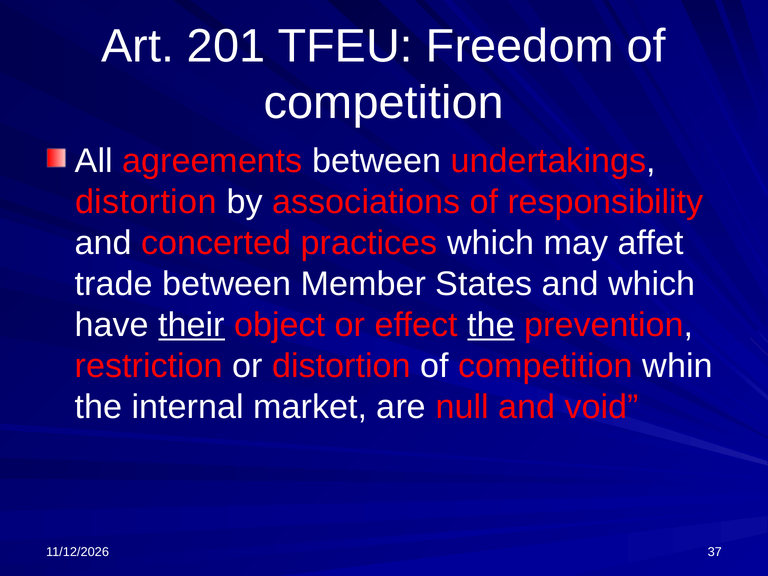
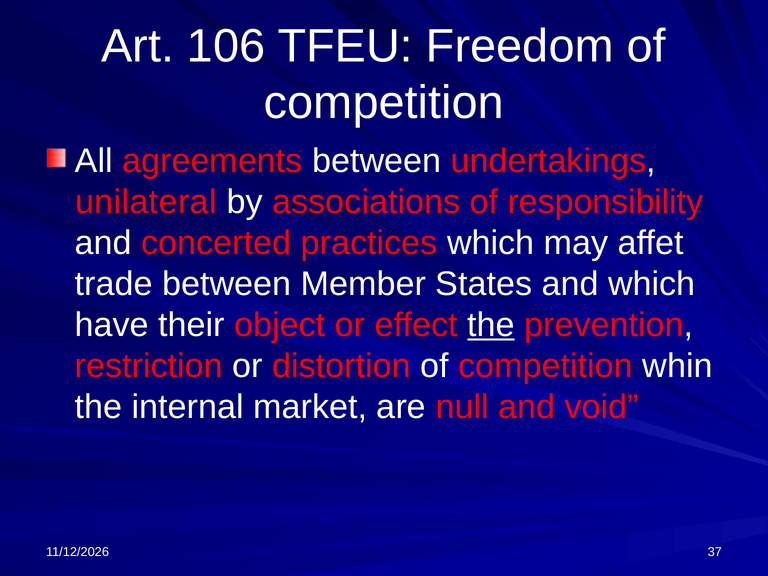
201: 201 -> 106
distortion at (146, 202): distortion -> unilateral
their underline: present -> none
